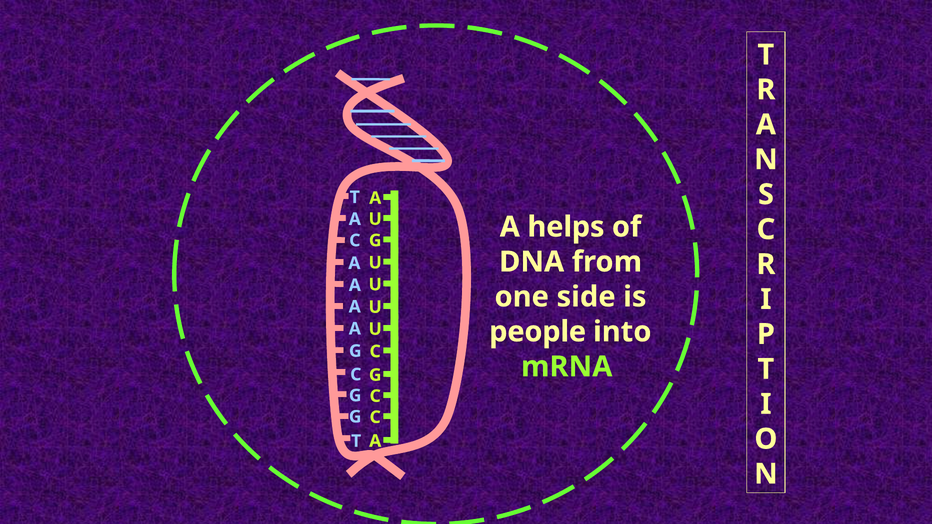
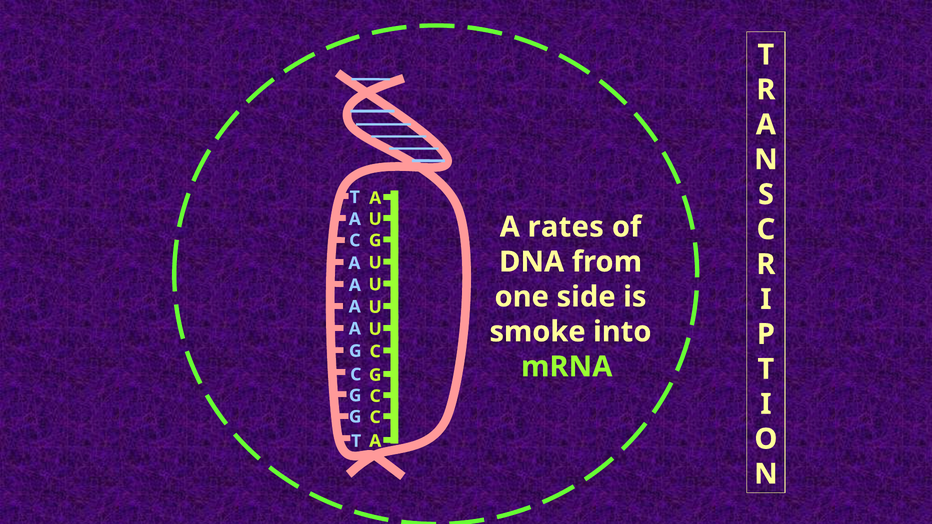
helps: helps -> rates
people: people -> smoke
